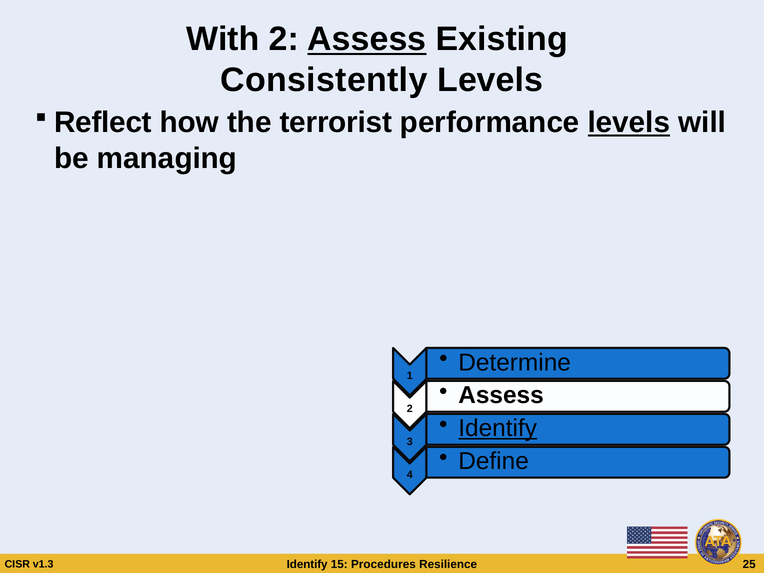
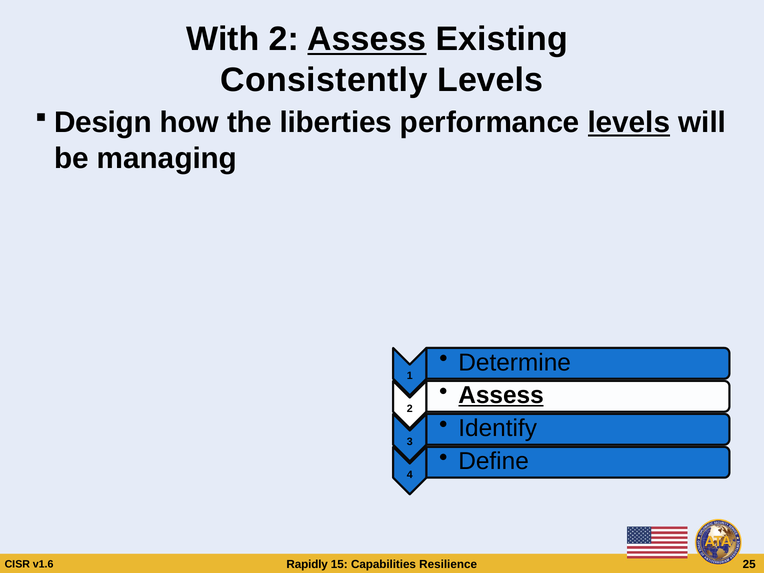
Reflect: Reflect -> Design
terrorist: terrorist -> liberties
Assess at (501, 395) underline: none -> present
Identify at (498, 428) underline: present -> none
Identify at (307, 564): Identify -> Rapidly
Procedures: Procedures -> Capabilities
v1.3: v1.3 -> v1.6
